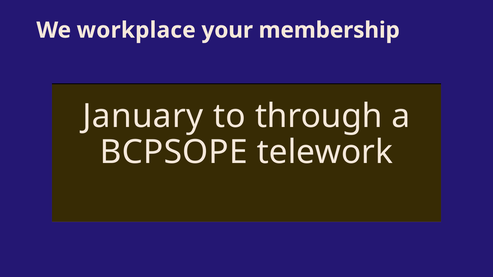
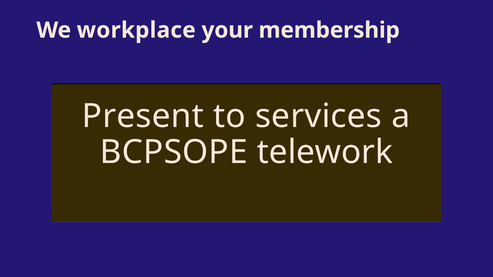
January: January -> Present
through: through -> services
